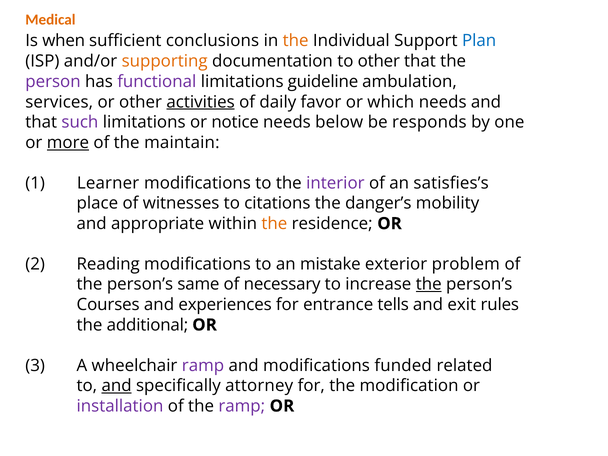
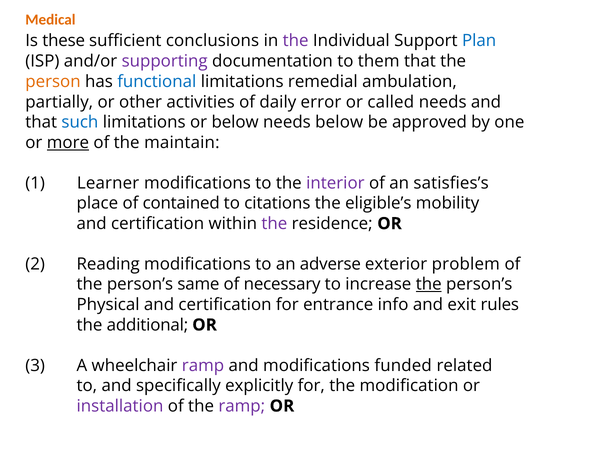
when: when -> these
the at (296, 41) colour: orange -> purple
supporting colour: orange -> purple
to other: other -> them
person colour: purple -> orange
functional colour: purple -> blue
guideline: guideline -> remedial
services: services -> partially
activities underline: present -> none
favor: favor -> error
which: which -> called
such colour: purple -> blue
or notice: notice -> below
responds: responds -> approved
witnesses: witnesses -> contained
danger’s: danger’s -> eligible’s
appropriate at (158, 224): appropriate -> certification
the at (274, 224) colour: orange -> purple
mistake: mistake -> adverse
Courses: Courses -> Physical
experiences at (225, 305): experiences -> certification
tells: tells -> info
and at (117, 386) underline: present -> none
attorney: attorney -> explicitly
